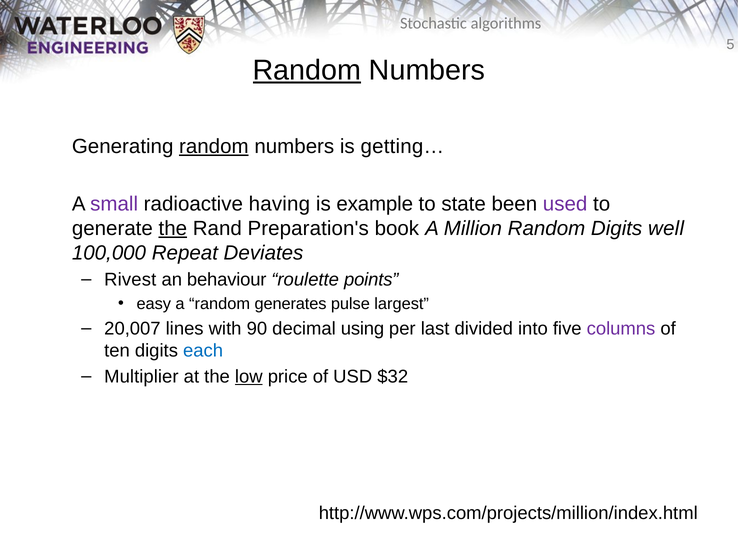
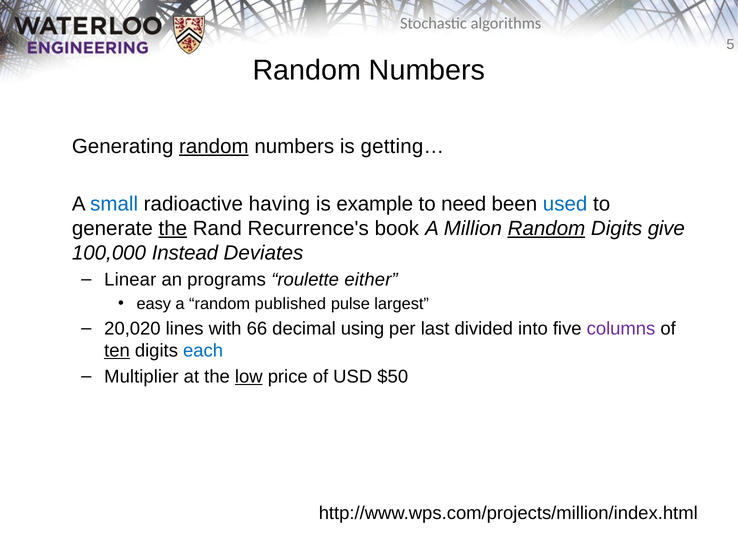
Random at (307, 70) underline: present -> none
small colour: purple -> blue
state: state -> need
used colour: purple -> blue
Preparation's: Preparation's -> Recurrence's
Random at (546, 229) underline: none -> present
well: well -> give
Repeat: Repeat -> Instead
Rivest: Rivest -> Linear
behaviour: behaviour -> programs
points: points -> either
generates: generates -> published
20,007: 20,007 -> 20,020
90: 90 -> 66
ten underline: none -> present
$32: $32 -> $50
